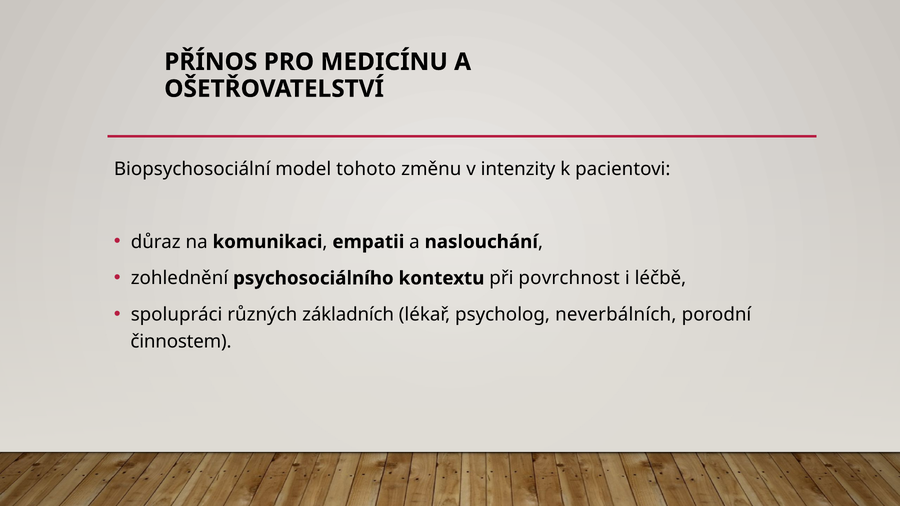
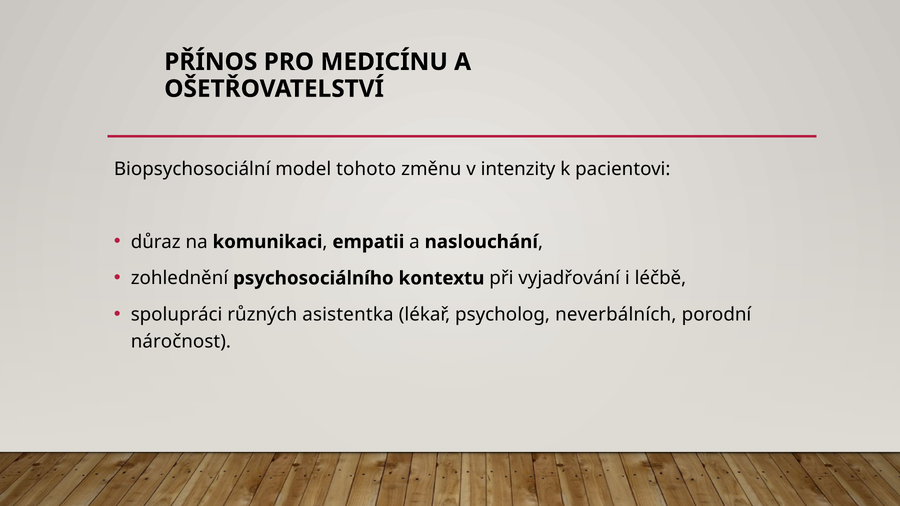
povrchnost: povrchnost -> vyjadřování
základních: základních -> asistentka
činnostem: činnostem -> náročnost
